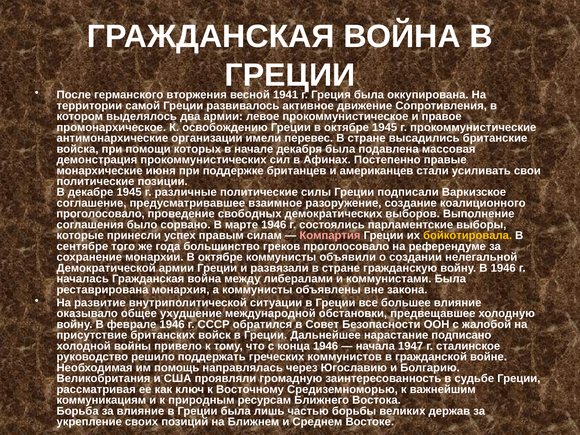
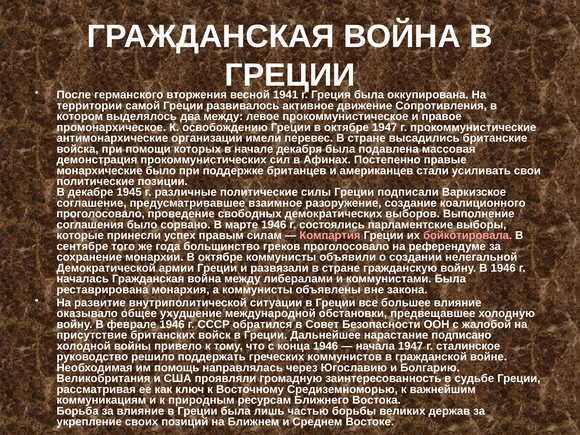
два армии: армии -> между
октябре 1945: 1945 -> 1947
монархические июня: июня -> было
бойкотировала colour: yellow -> pink
